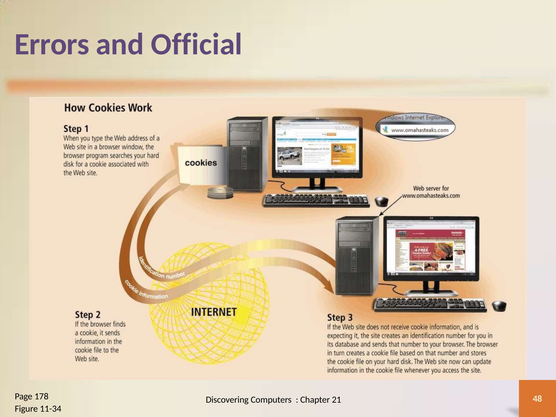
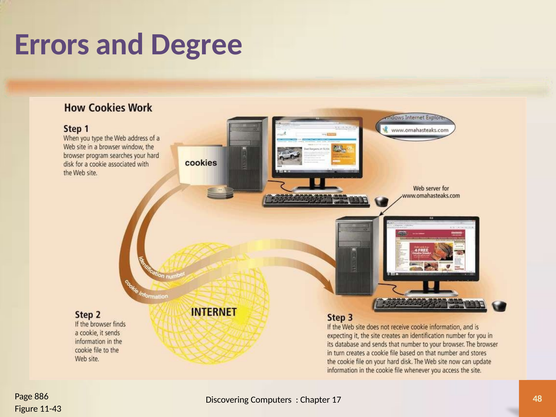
Official: Official -> Degree
178: 178 -> 886
21: 21 -> 17
11-34: 11-34 -> 11-43
